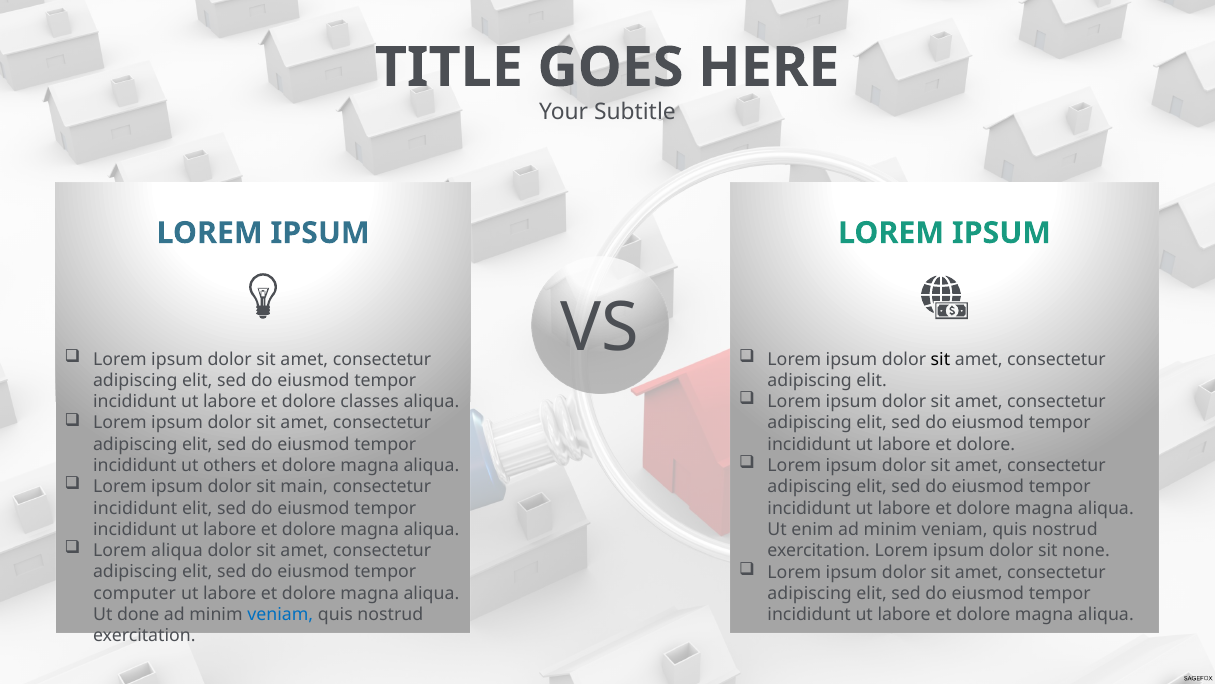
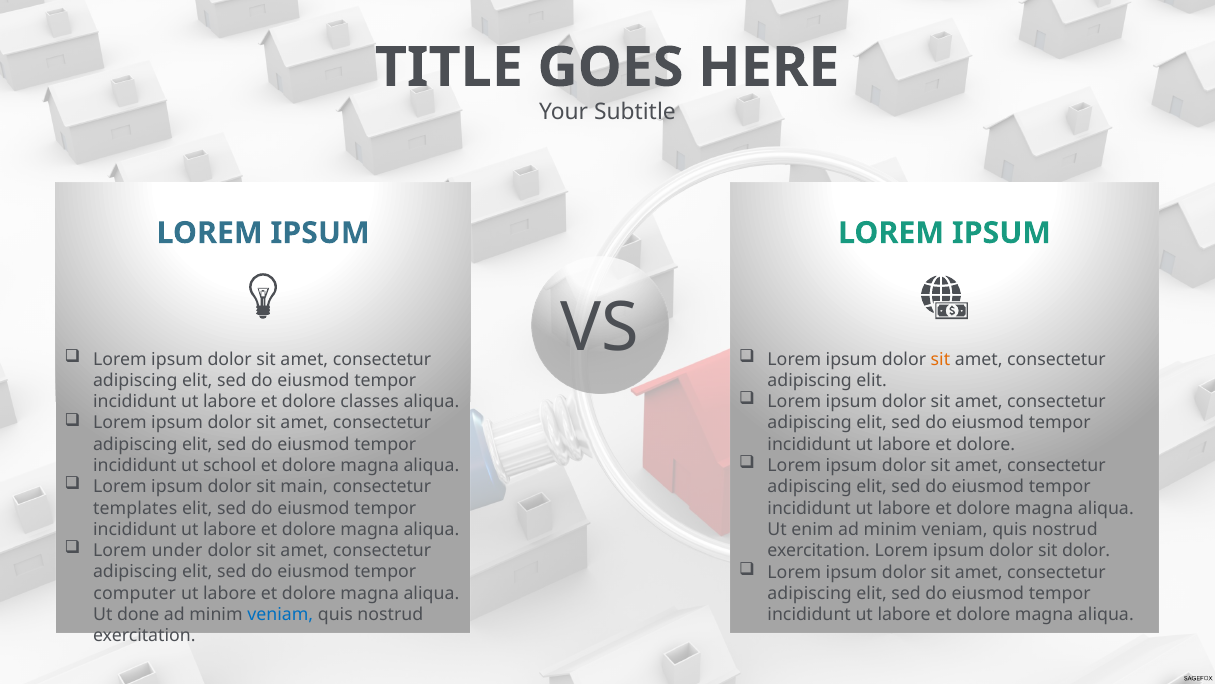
sit at (940, 359) colour: black -> orange
others: others -> school
incididunt at (135, 508): incididunt -> templates
Lorem aliqua: aliqua -> under
sit none: none -> dolor
